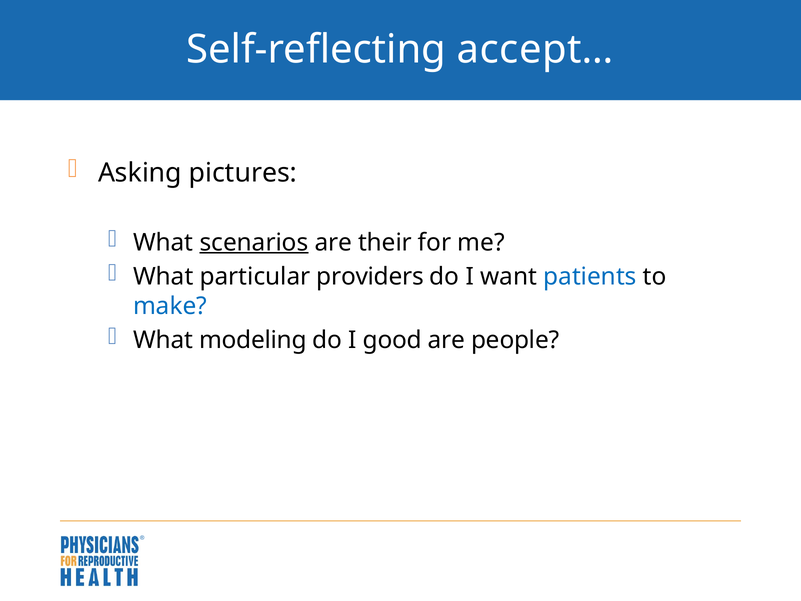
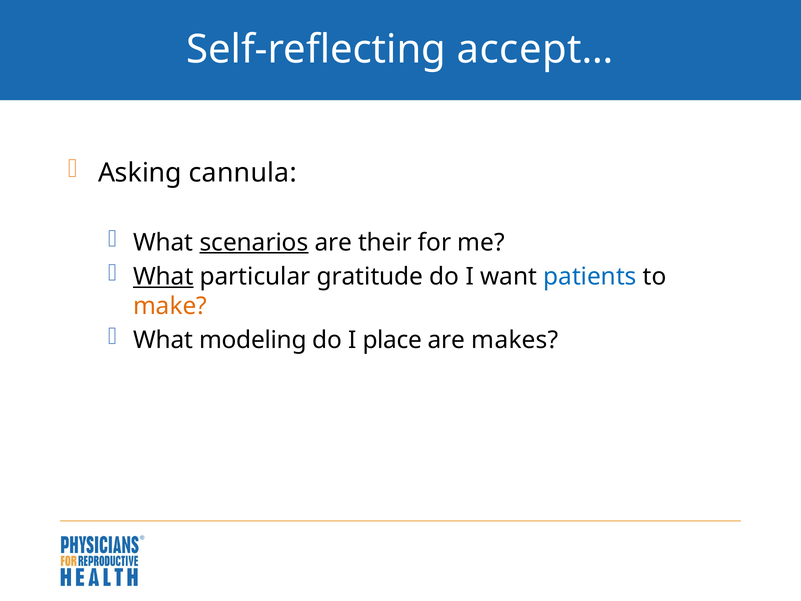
pictures: pictures -> cannula
What at (163, 277) underline: none -> present
providers: providers -> gratitude
make colour: blue -> orange
good: good -> place
people: people -> makes
